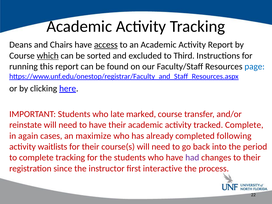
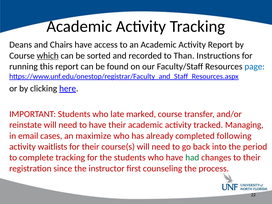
access underline: present -> none
excluded: excluded -> recorded
Third: Third -> Than
tracked Complete: Complete -> Managing
again: again -> email
had colour: purple -> green
interactive: interactive -> counseling
